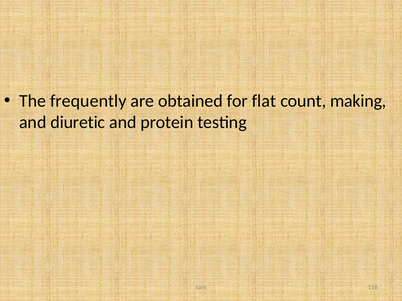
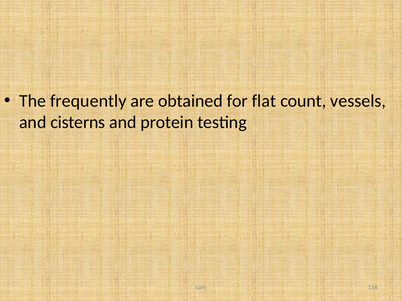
making: making -> vessels
diuretic: diuretic -> cisterns
